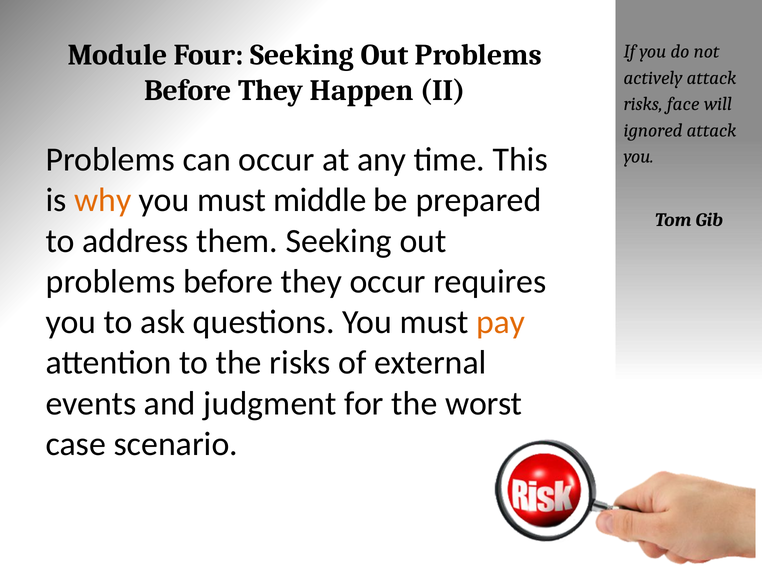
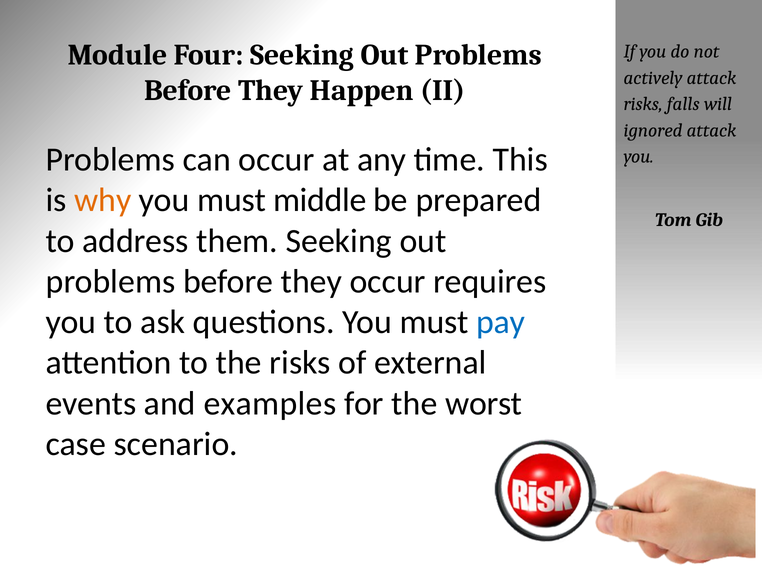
face: face -> falls
pay colour: orange -> blue
judgment: judgment -> examples
